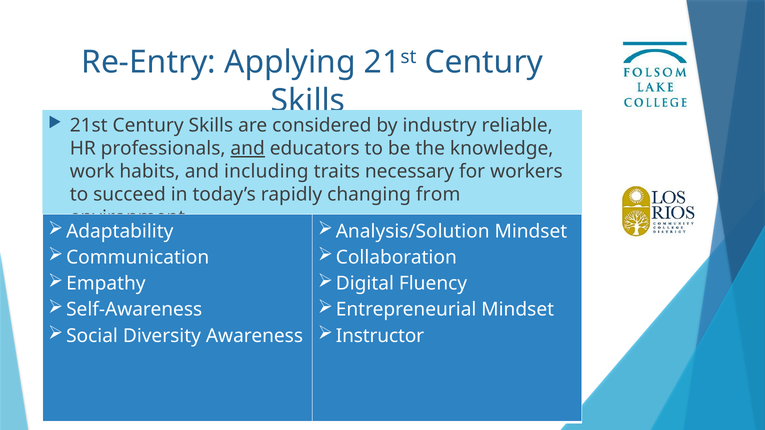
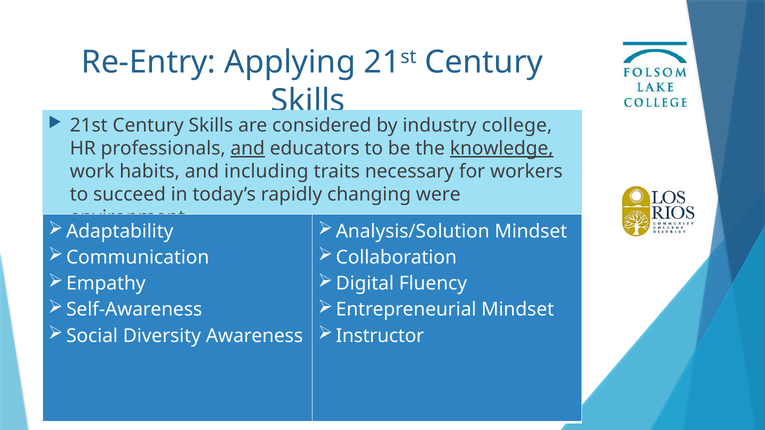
reliable: reliable -> college
knowledge underline: none -> present
from: from -> were
